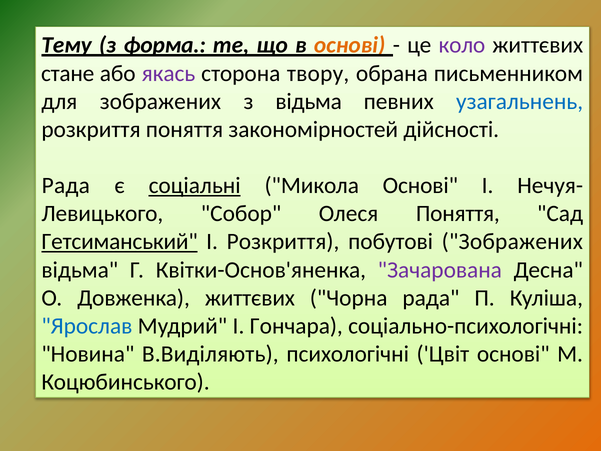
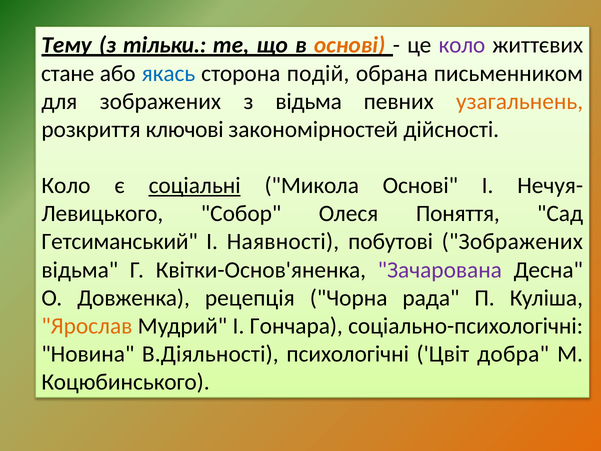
форма: форма -> тільки
якась colour: purple -> blue
твору: твору -> подій
узагальнень colour: blue -> orange
розкриття поняття: поняття -> ключові
Рада at (66, 186): Рада -> Коло
Гетсиманський underline: present -> none
І Розкриття: Розкриття -> Наявності
Довженка життєвих: життєвих -> рецепція
Ярослав colour: blue -> orange
В.Виділяють: В.Виділяють -> В.Діяльності
Цвіт основі: основі -> добра
